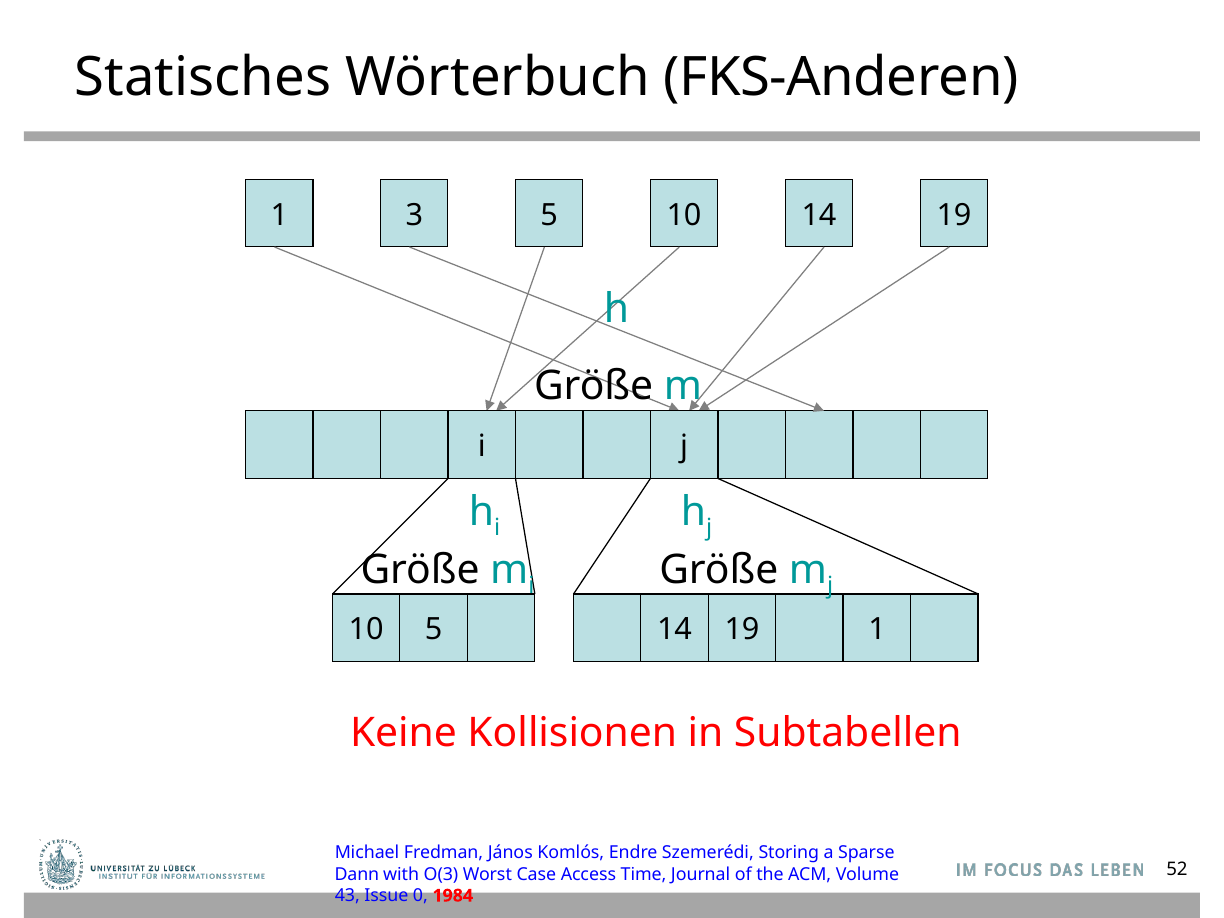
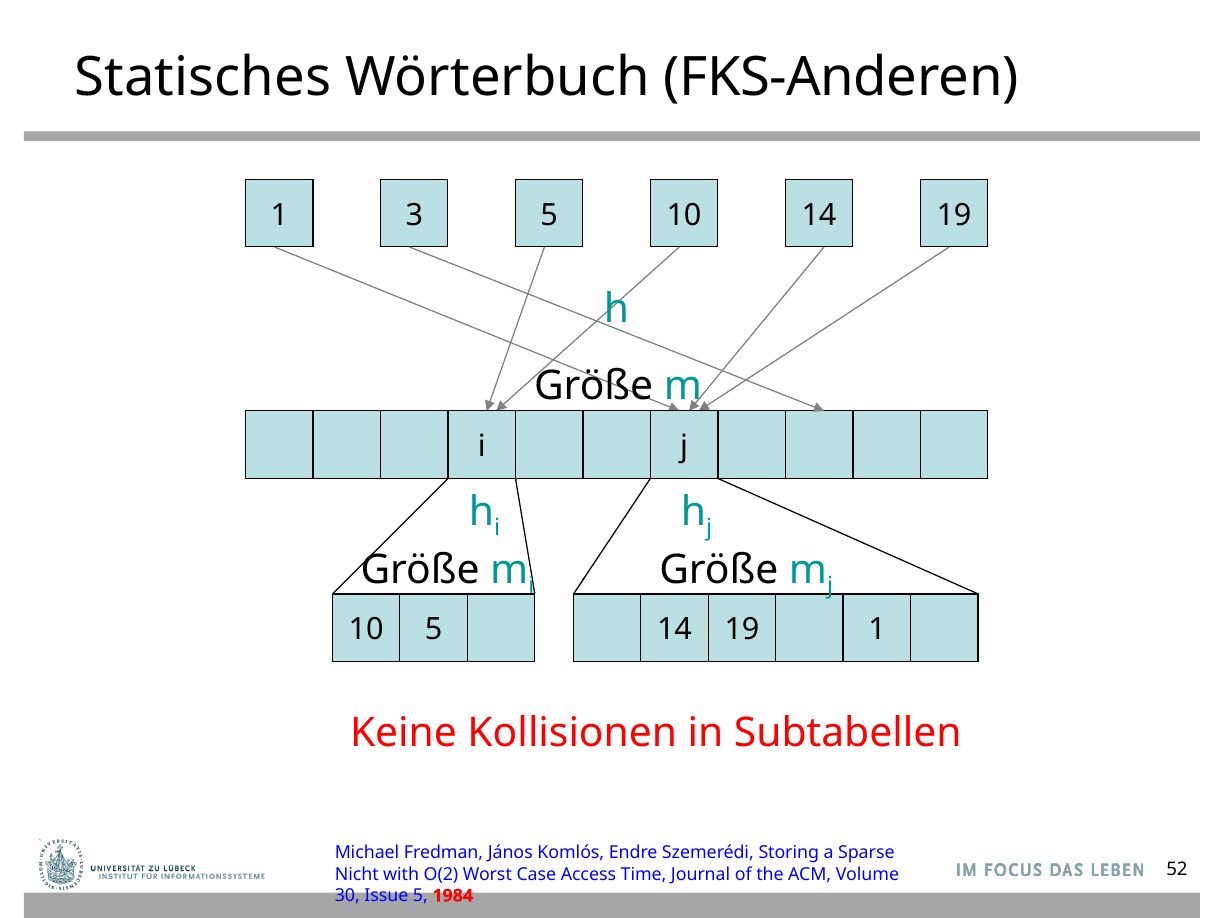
Dann: Dann -> Nicht
O(3: O(3 -> O(2
43: 43 -> 30
Issue 0: 0 -> 5
